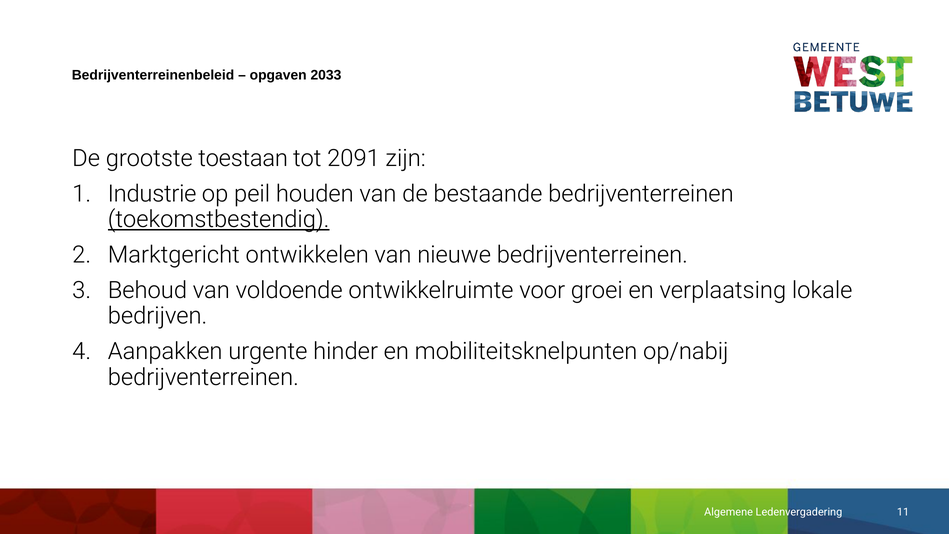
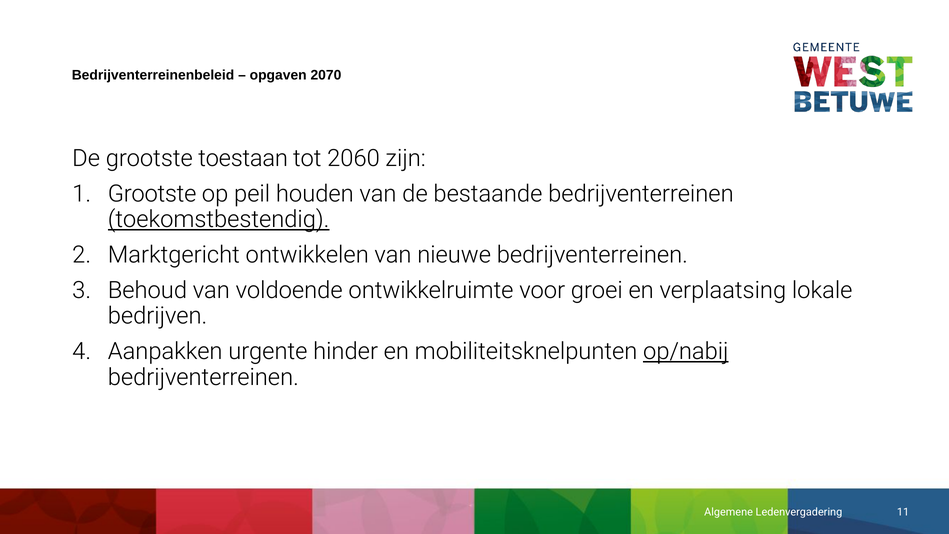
2033: 2033 -> 2070
2091: 2091 -> 2060
Industrie at (152, 194): Industrie -> Grootste
op/nabij underline: none -> present
